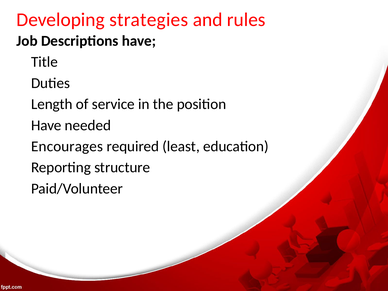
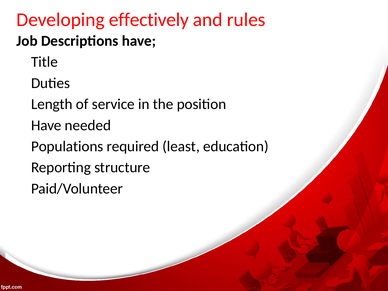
strategies: strategies -> effectively
Encourages: Encourages -> Populations
